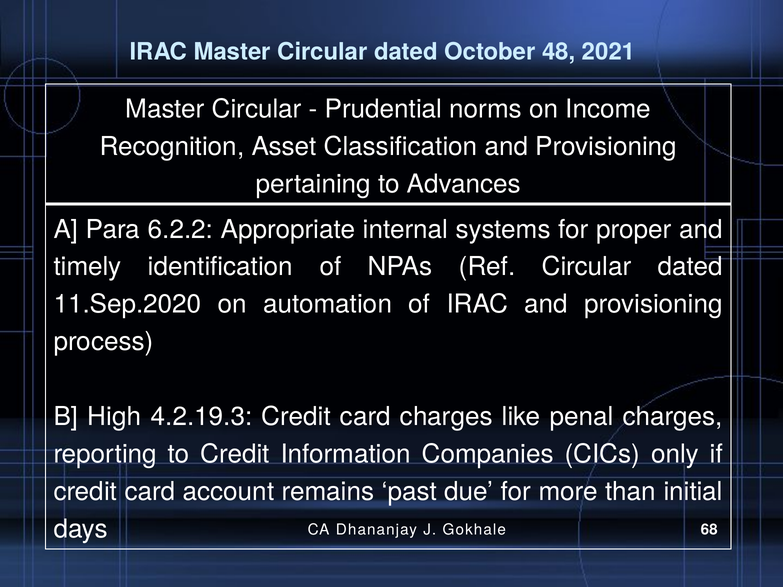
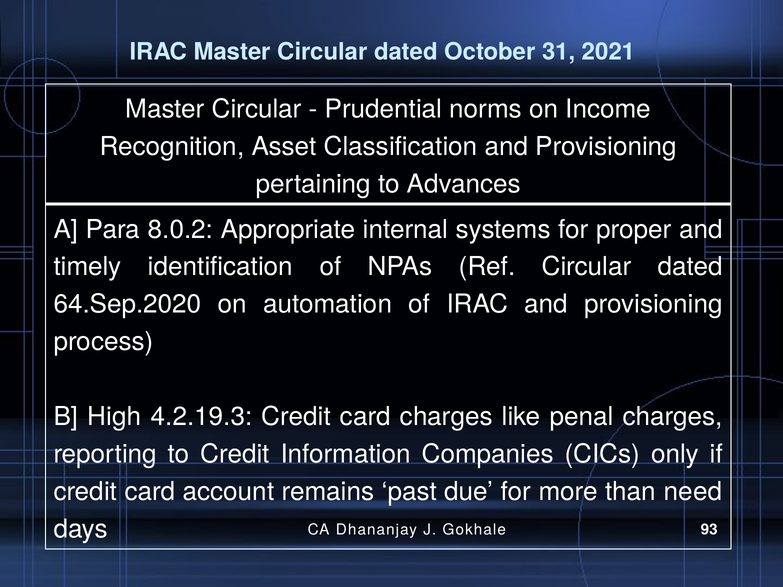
48: 48 -> 31
6.2.2: 6.2.2 -> 8.0.2
11.Sep.2020: 11.Sep.2020 -> 64.Sep.2020
initial: initial -> need
68: 68 -> 93
